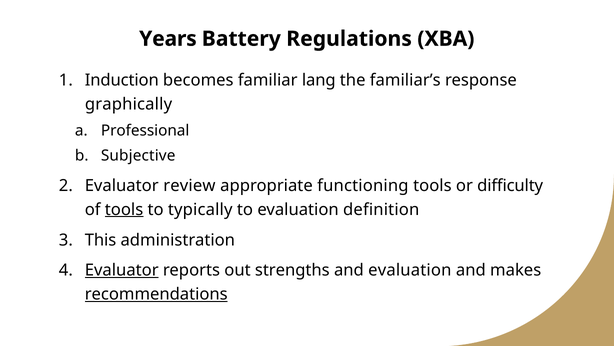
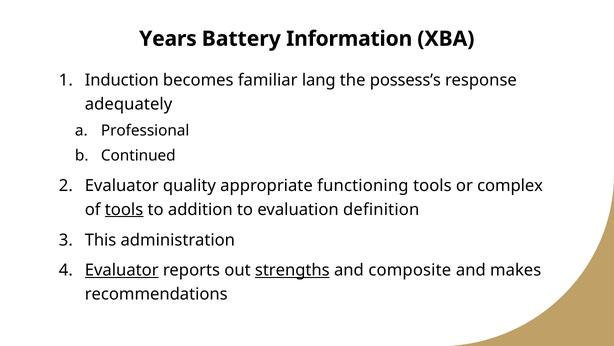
Regulations: Regulations -> Information
familiar’s: familiar’s -> possess’s
graphically: graphically -> adequately
Subjective: Subjective -> Continued
review: review -> quality
difficulty: difficulty -> complex
typically: typically -> addition
strengths underline: none -> present
and evaluation: evaluation -> composite
recommendations underline: present -> none
